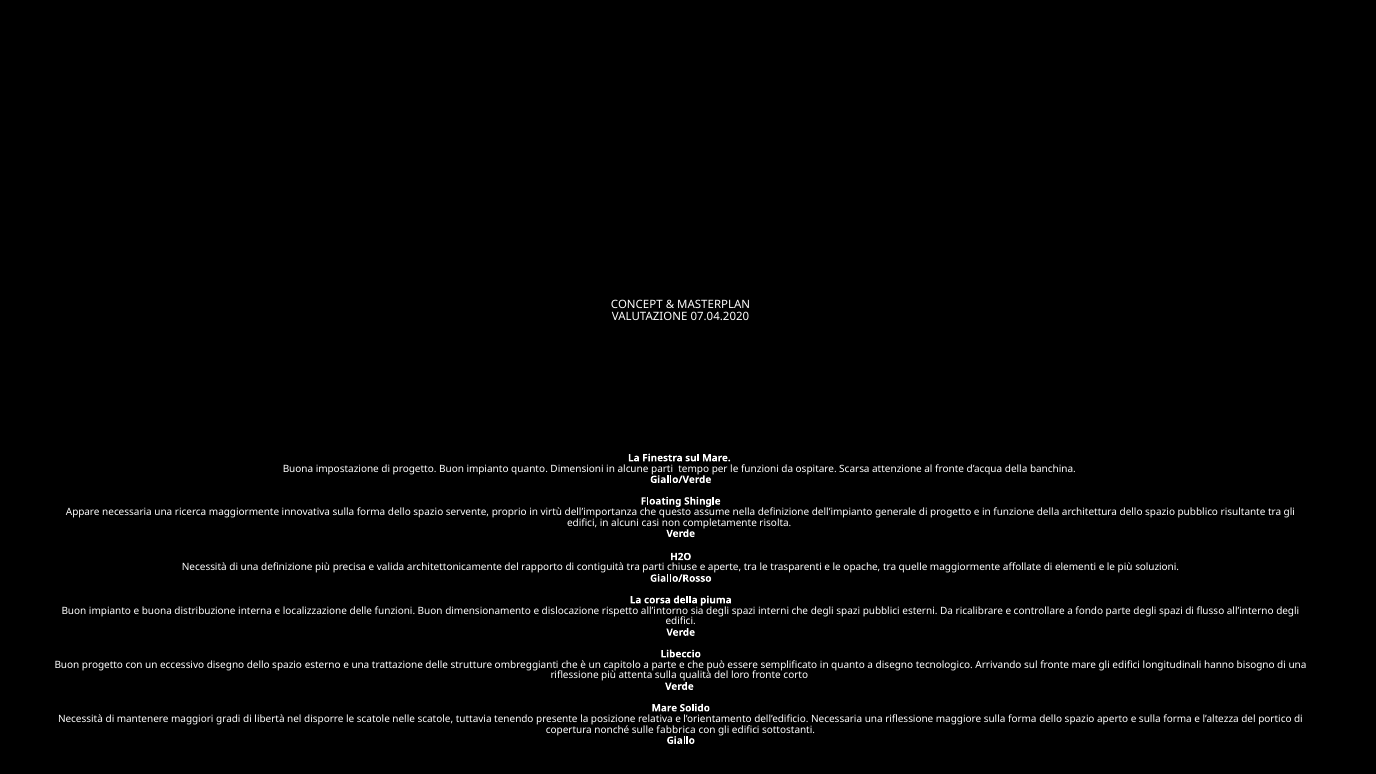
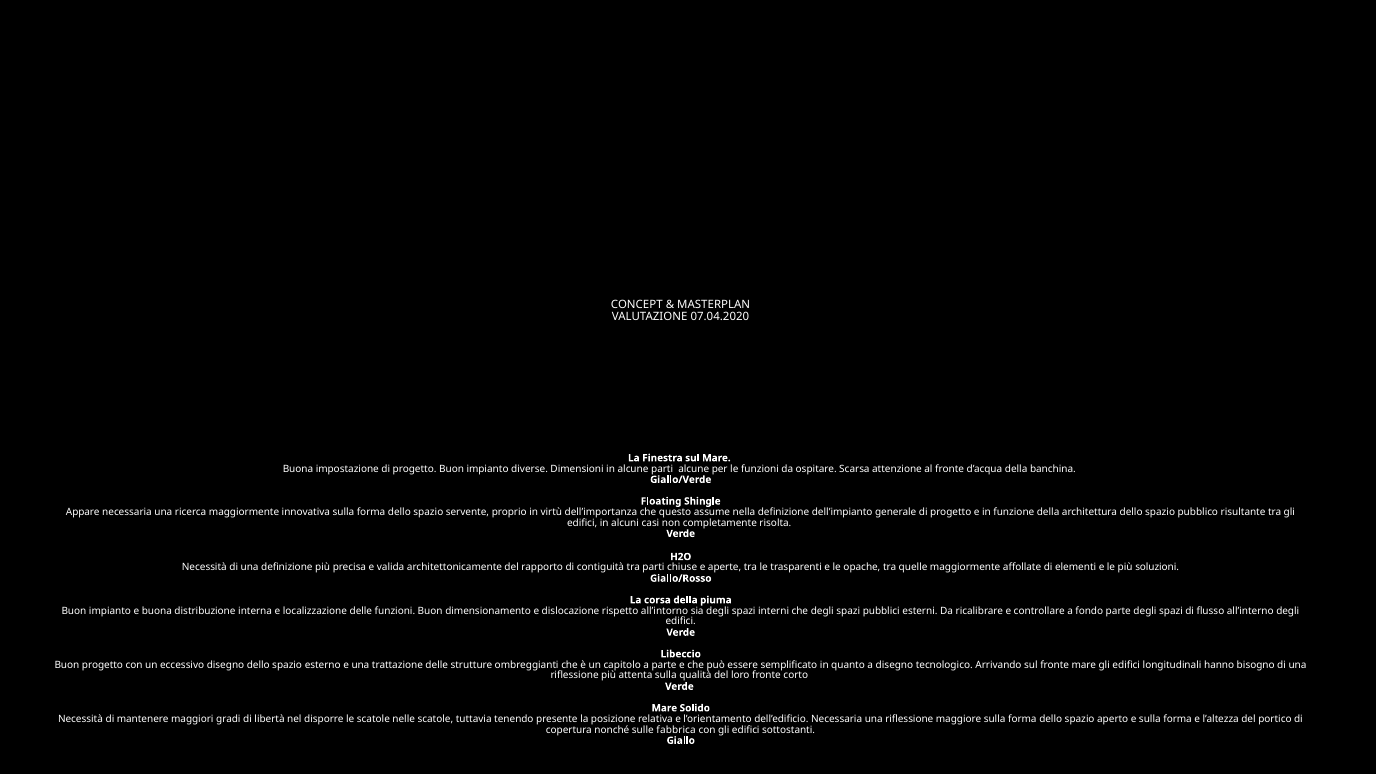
impianto quanto: quanto -> diverse
parti tempo: tempo -> alcune
